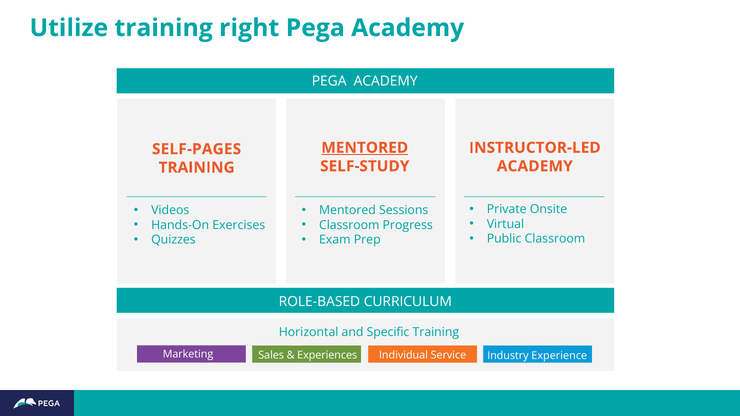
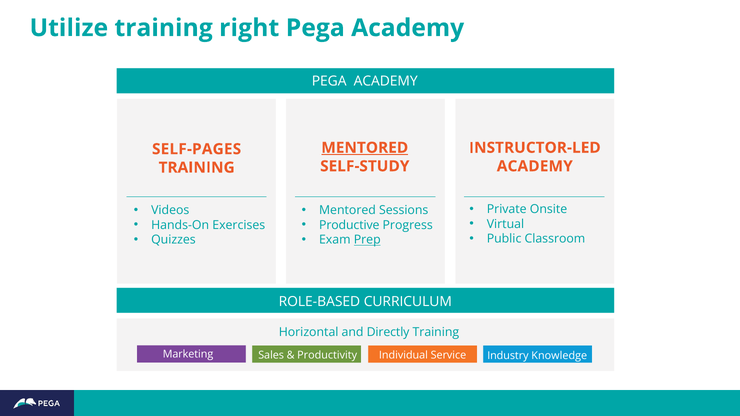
Classroom at (349, 225): Classroom -> Productive
Prep underline: none -> present
Specific: Specific -> Directly
Experiences: Experiences -> Productivity
Experience: Experience -> Knowledge
